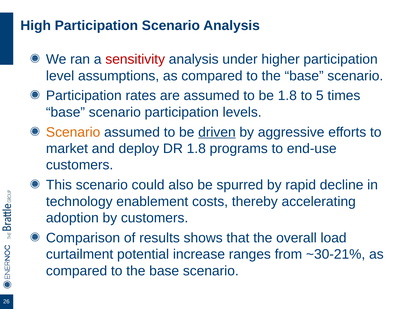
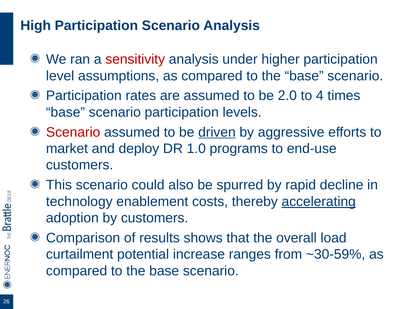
be 1.8: 1.8 -> 2.0
5: 5 -> 4
Scenario at (73, 132) colour: orange -> red
DR 1.8: 1.8 -> 1.0
accelerating underline: none -> present
~30-21%: ~30-21% -> ~30-59%
